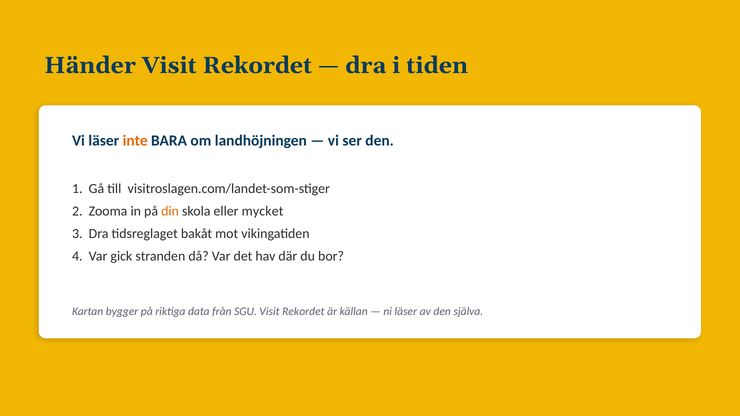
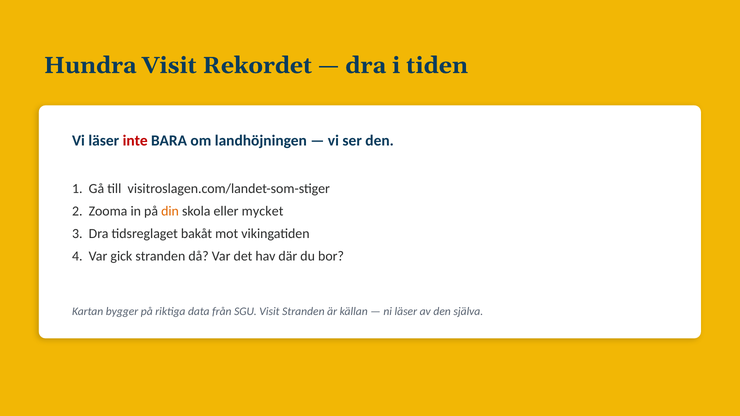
Händer: Händer -> Hundra
inte colour: orange -> red
SGU Visit Rekordet: Rekordet -> Stranden
